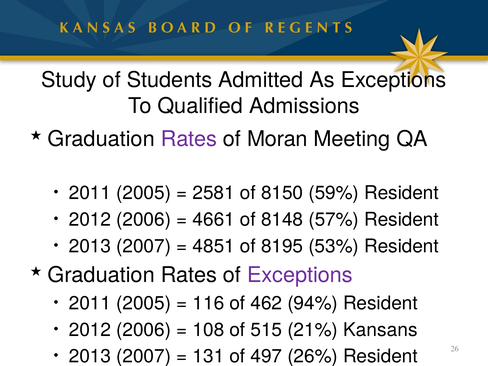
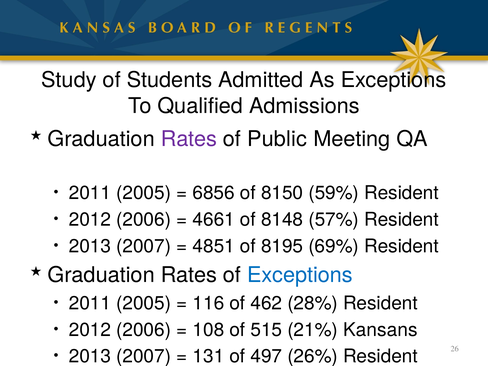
Moran: Moran -> Public
2581: 2581 -> 6856
53%: 53% -> 69%
Exceptions at (300, 275) colour: purple -> blue
94%: 94% -> 28%
